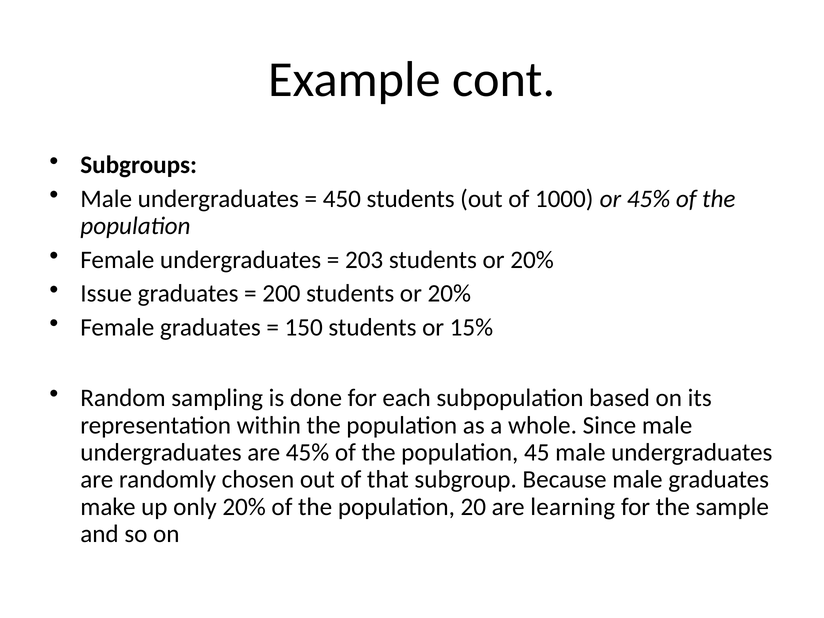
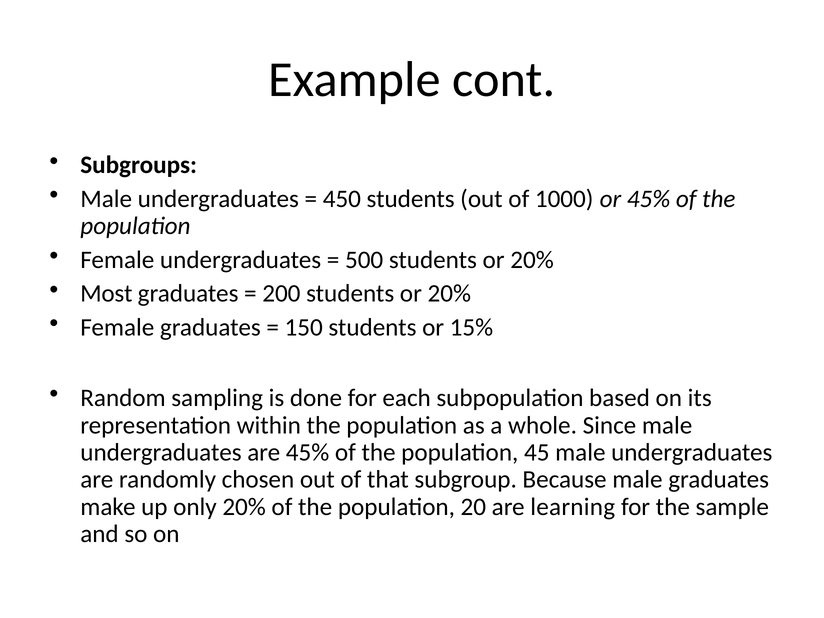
203: 203 -> 500
Issue: Issue -> Most
